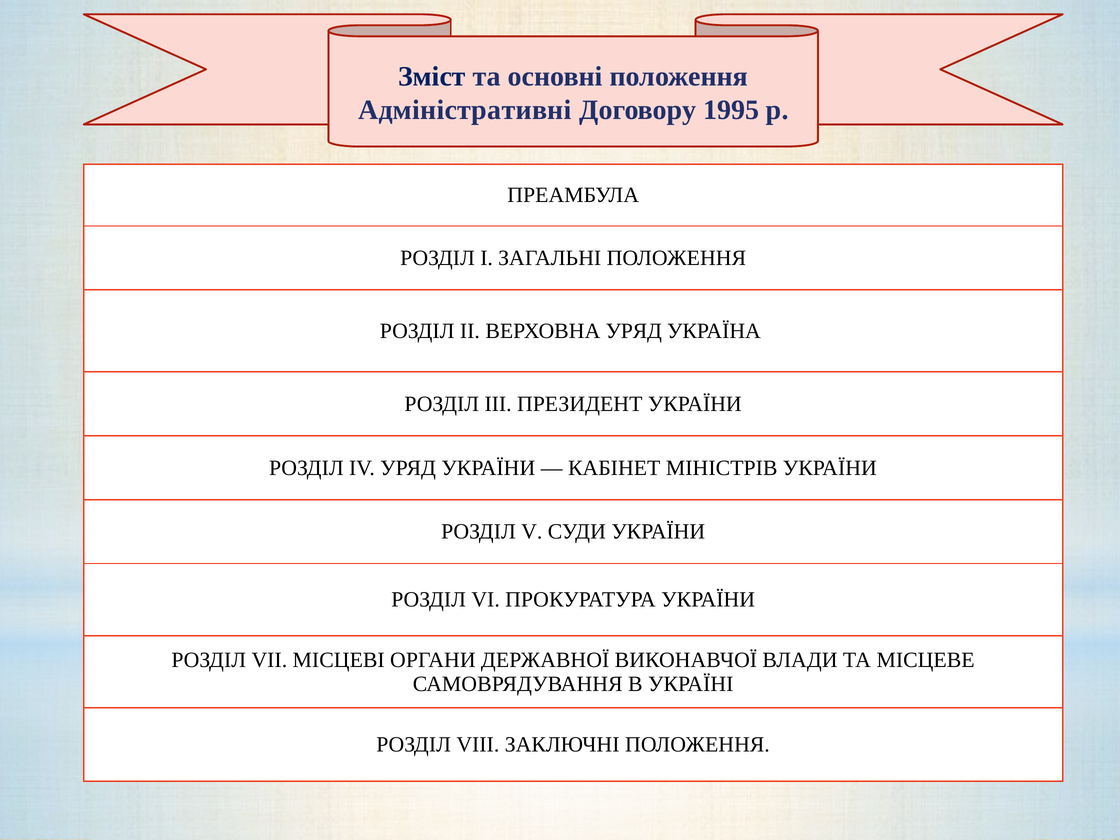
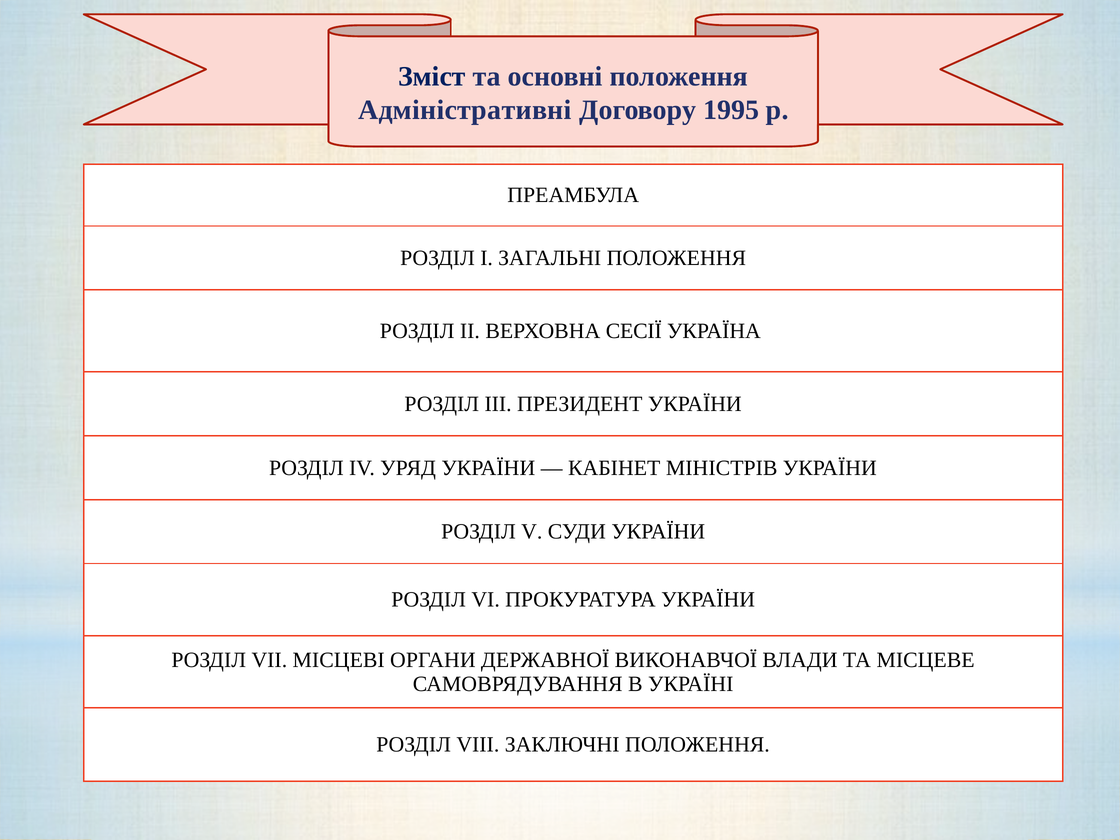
ВЕРХОВНА УРЯД: УРЯД -> СЕСІЇ
